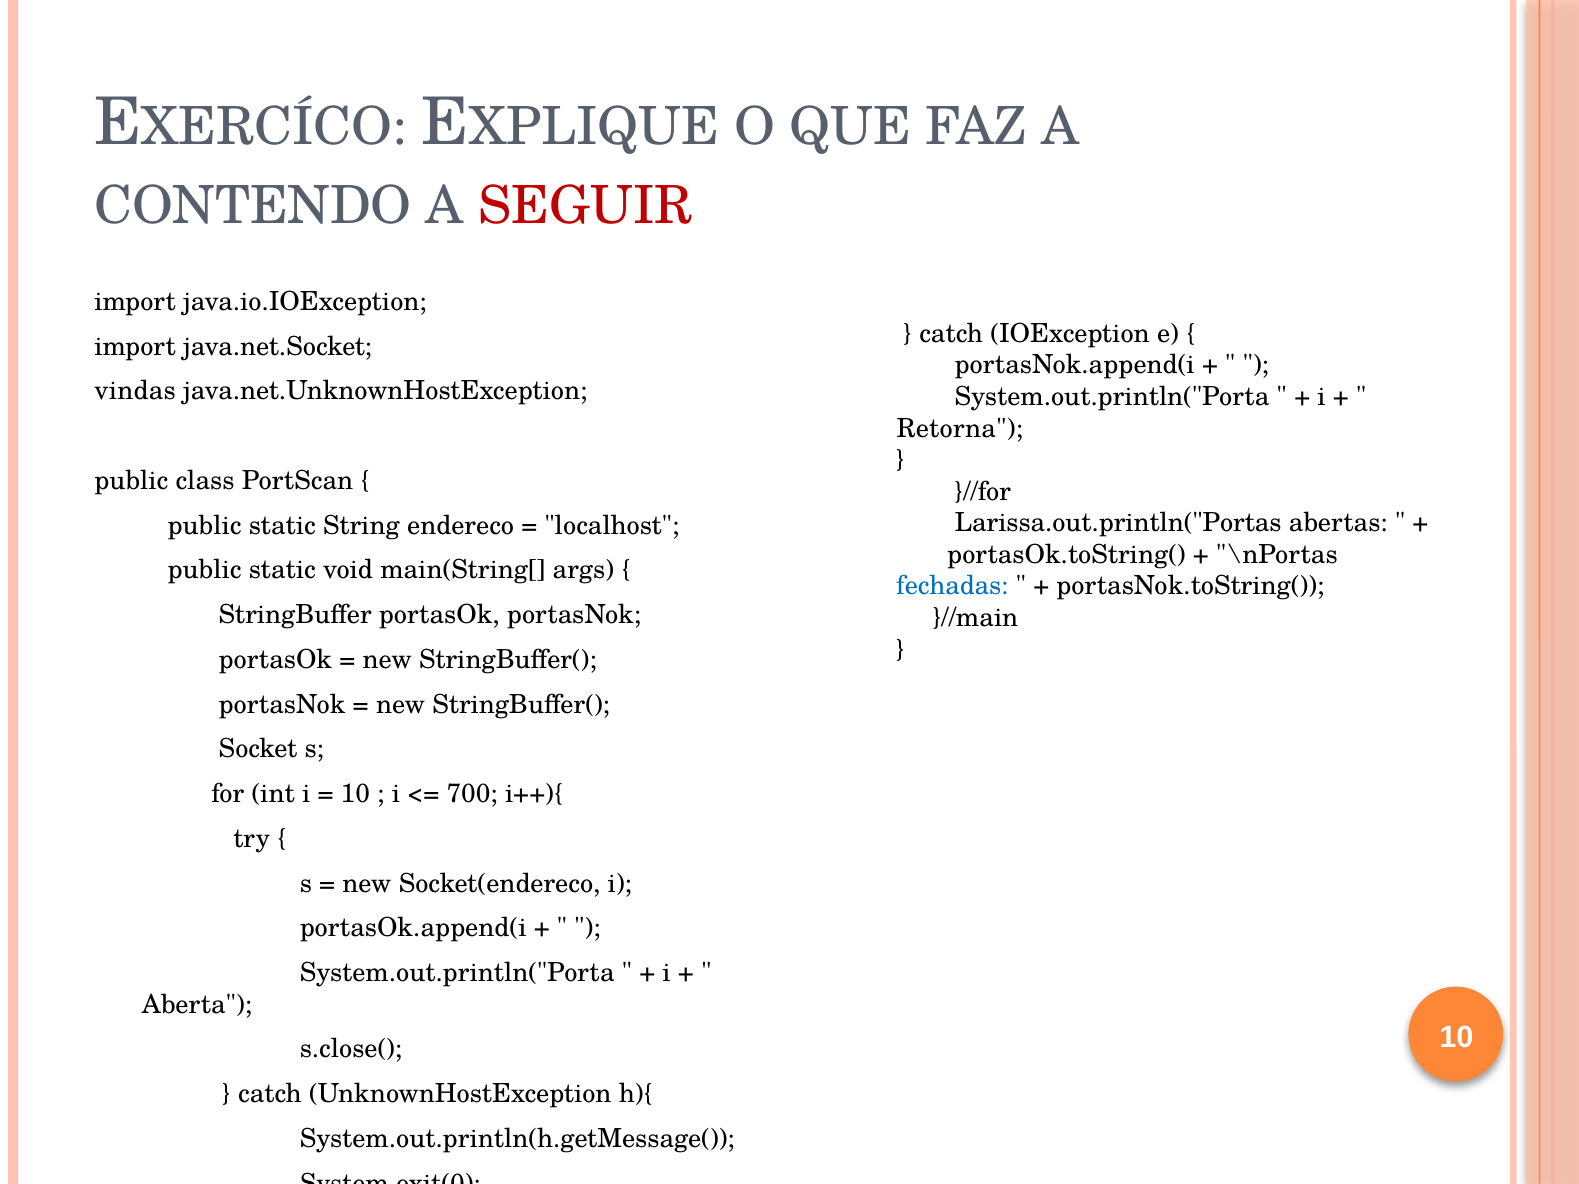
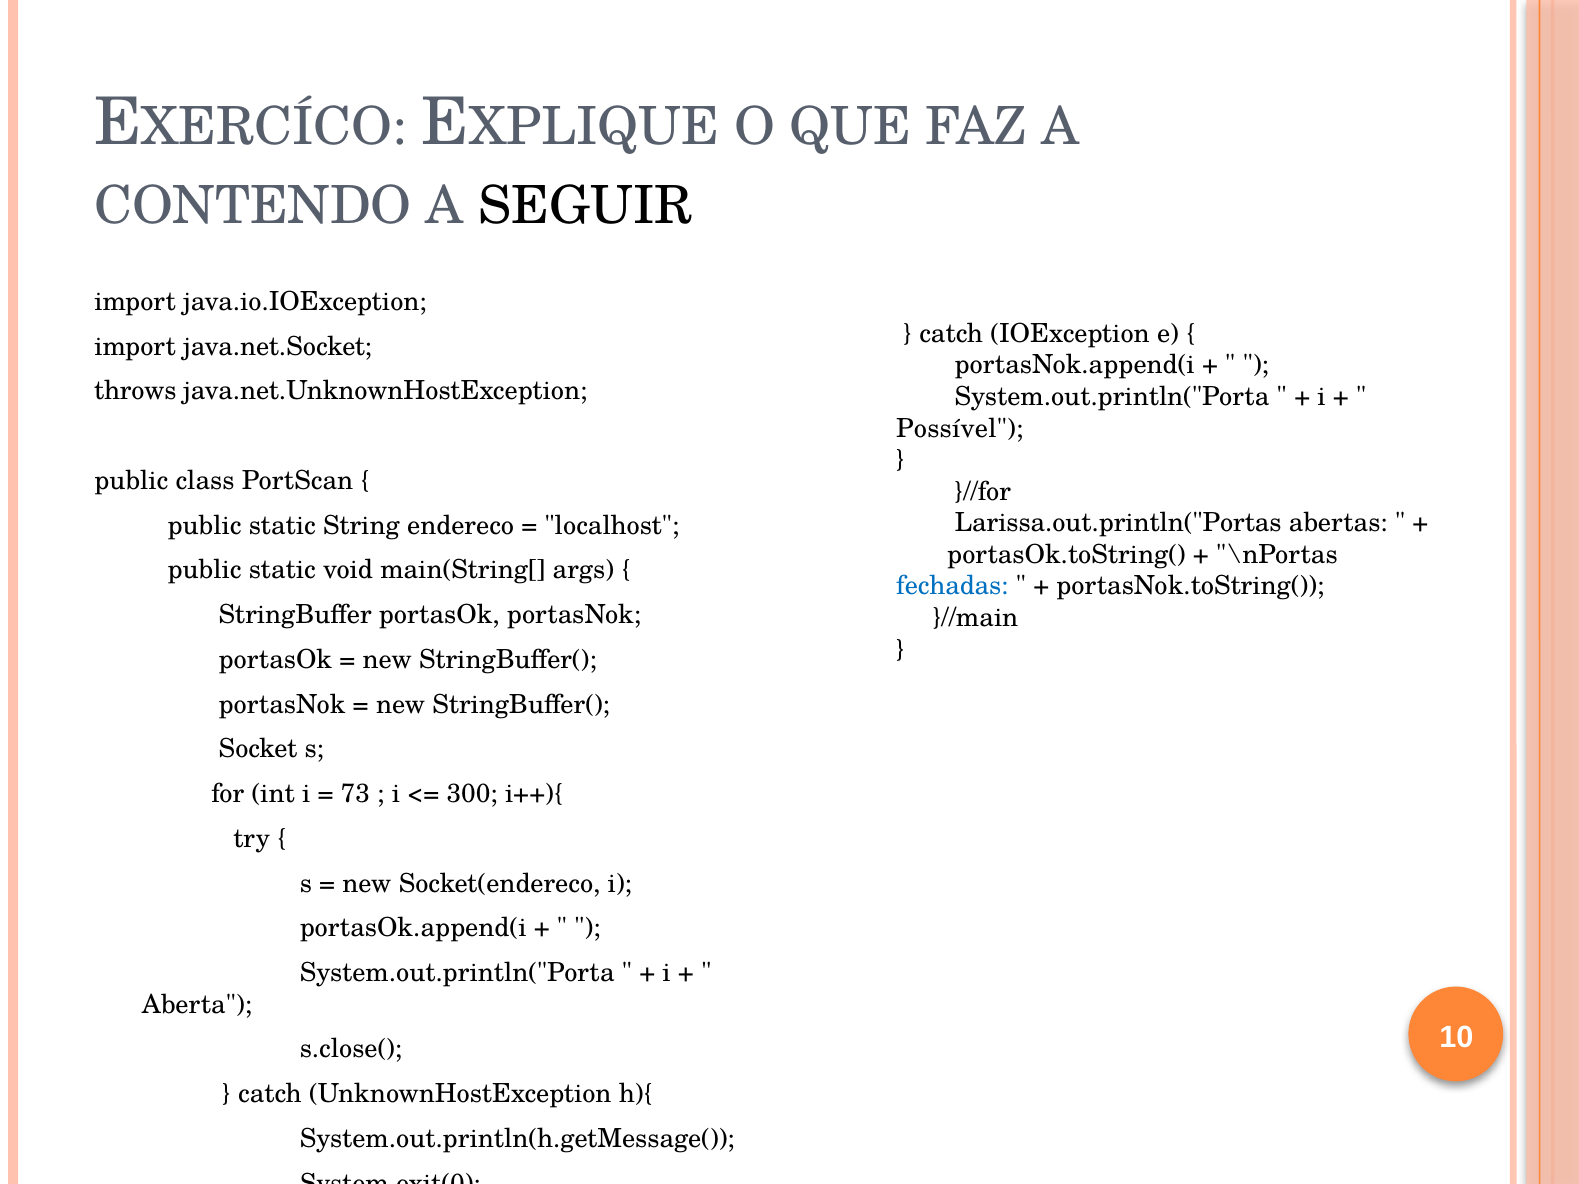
SEGUIR colour: red -> black
vindas: vindas -> throws
Retorna: Retorna -> Possível
10 at (355, 794): 10 -> 73
700: 700 -> 300
